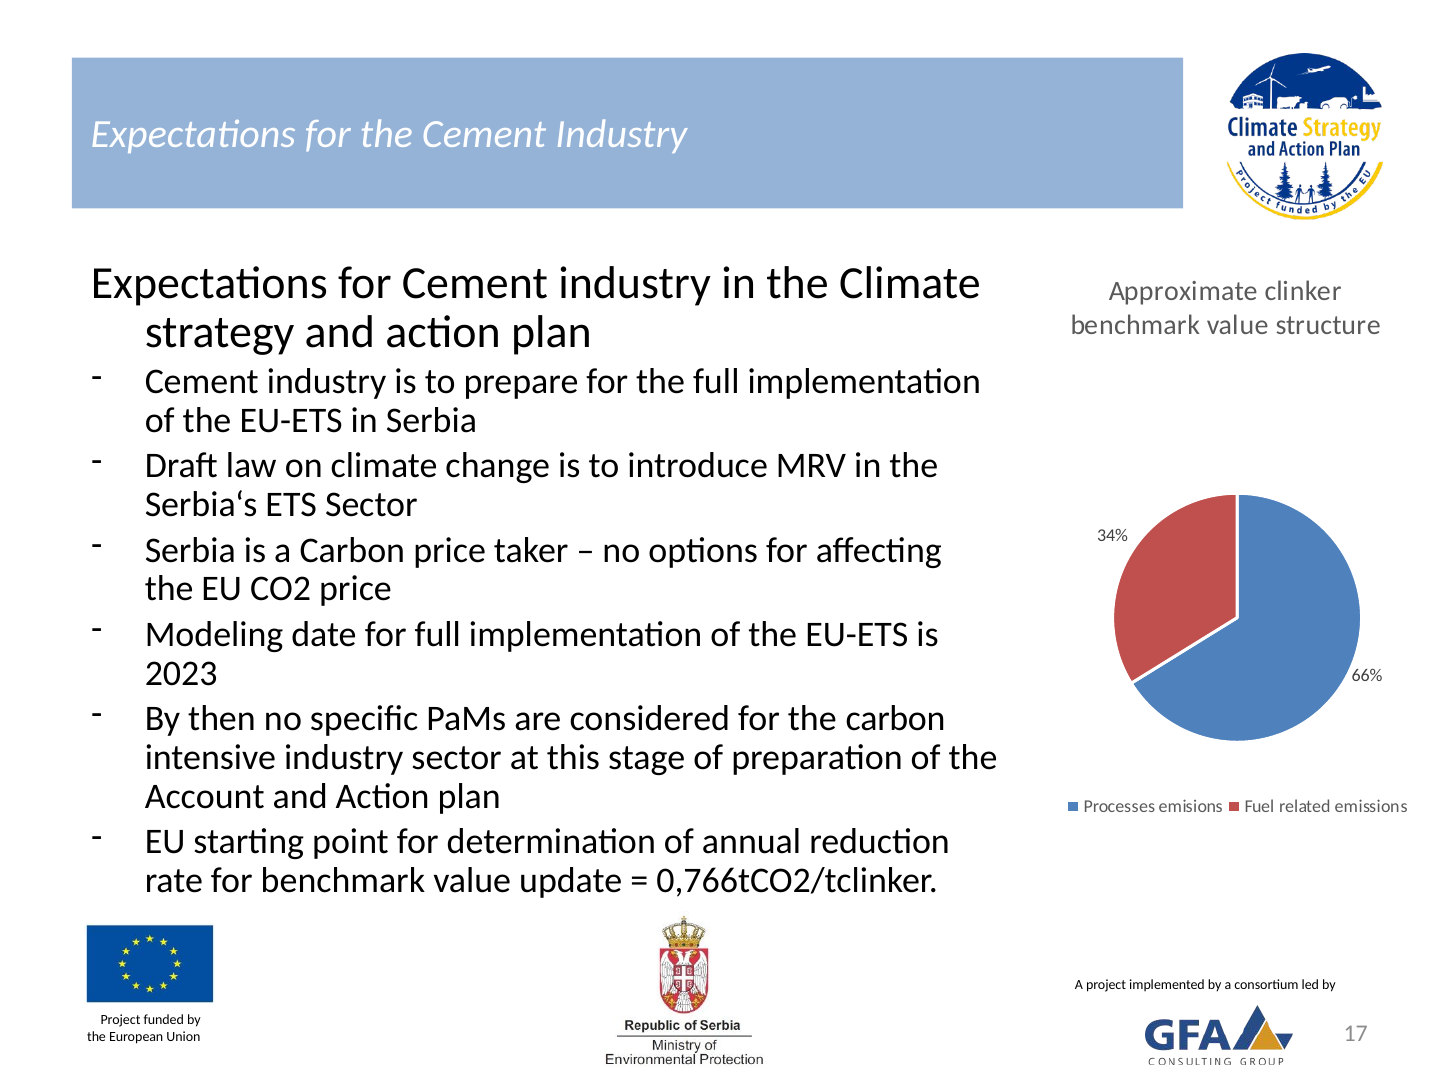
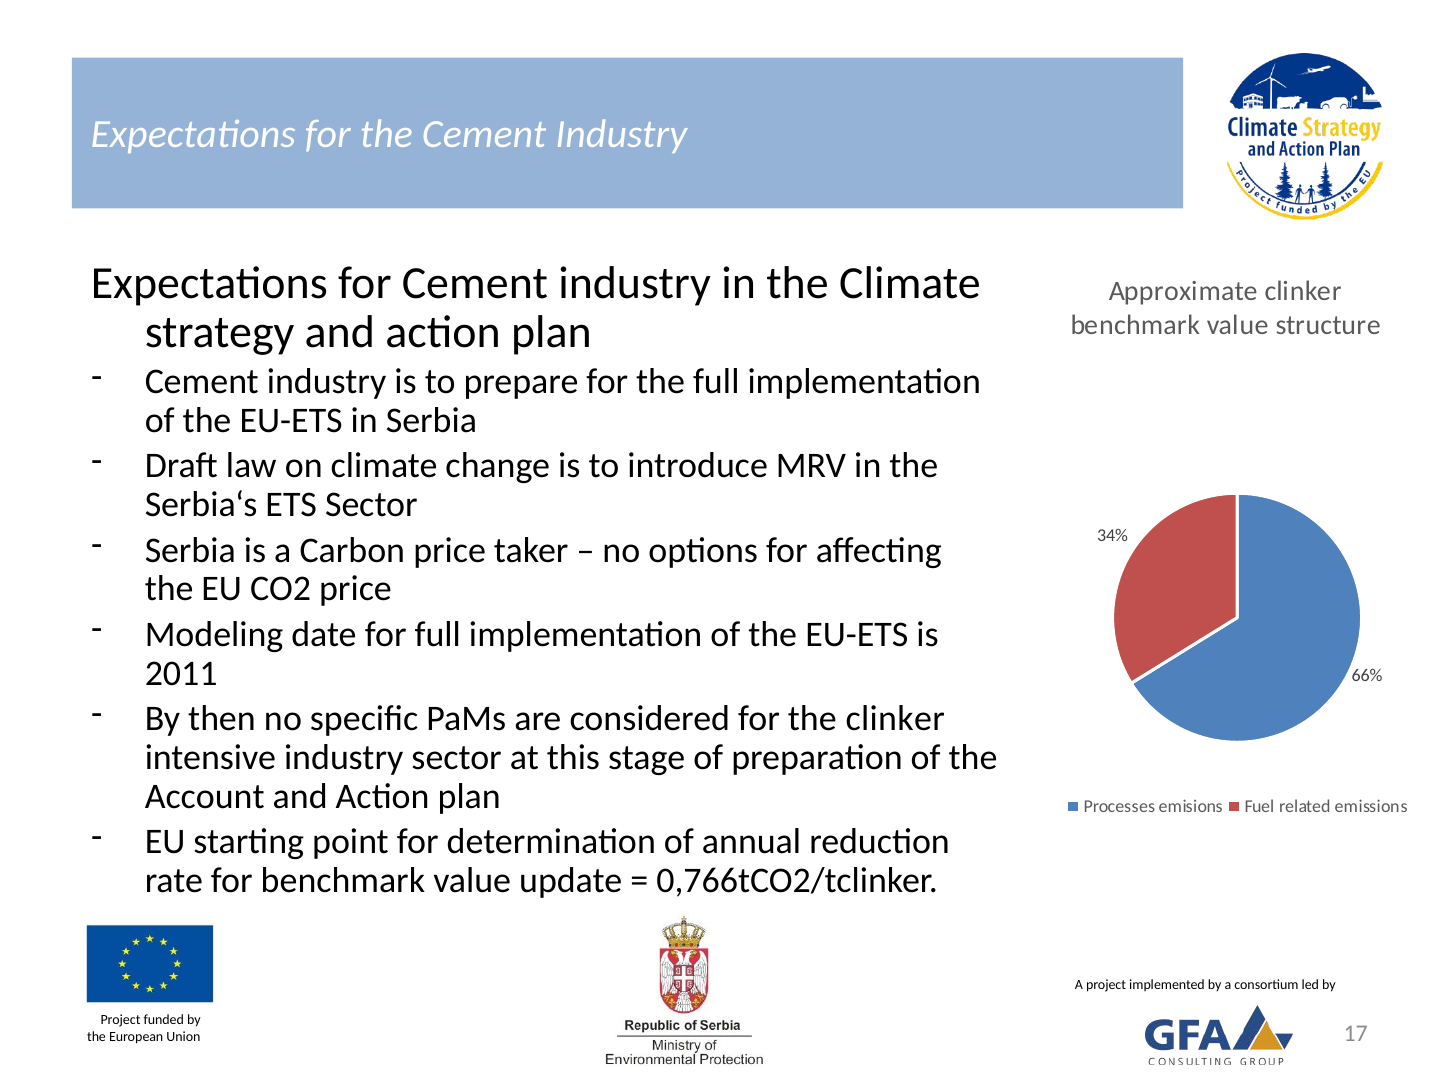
2023: 2023 -> 2011
the carbon: carbon -> clinker
